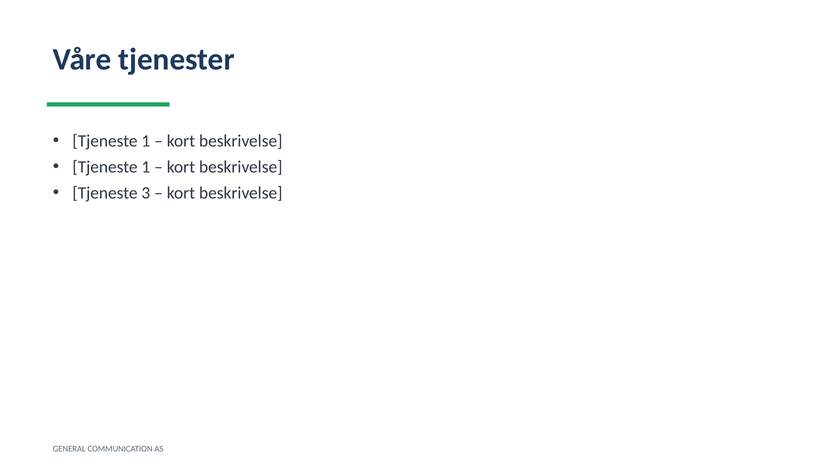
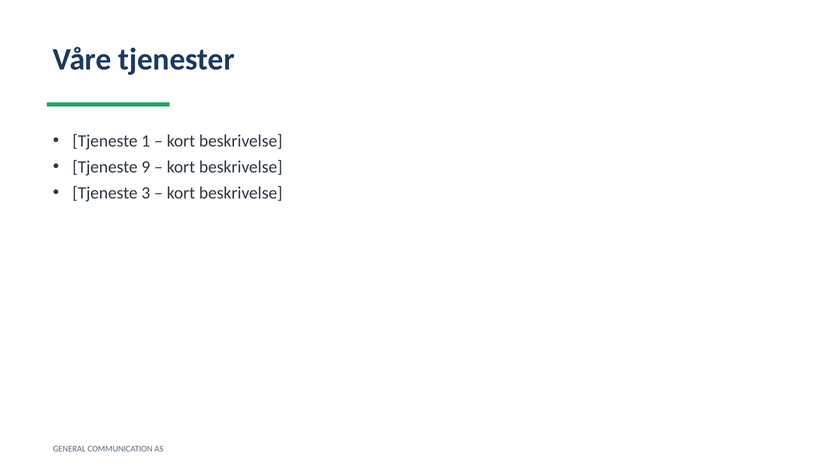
1 at (146, 167): 1 -> 9
